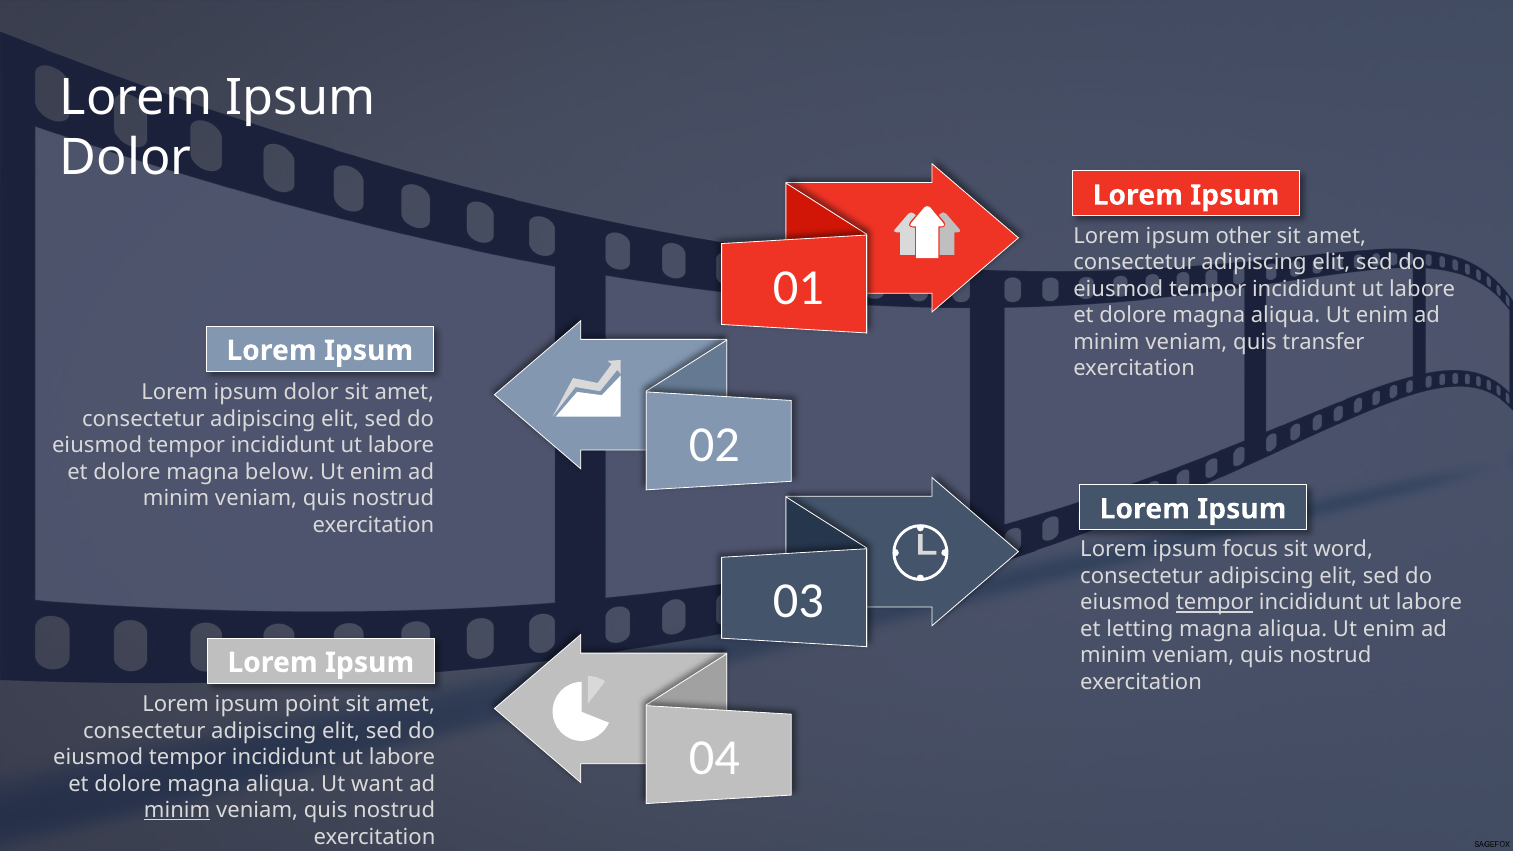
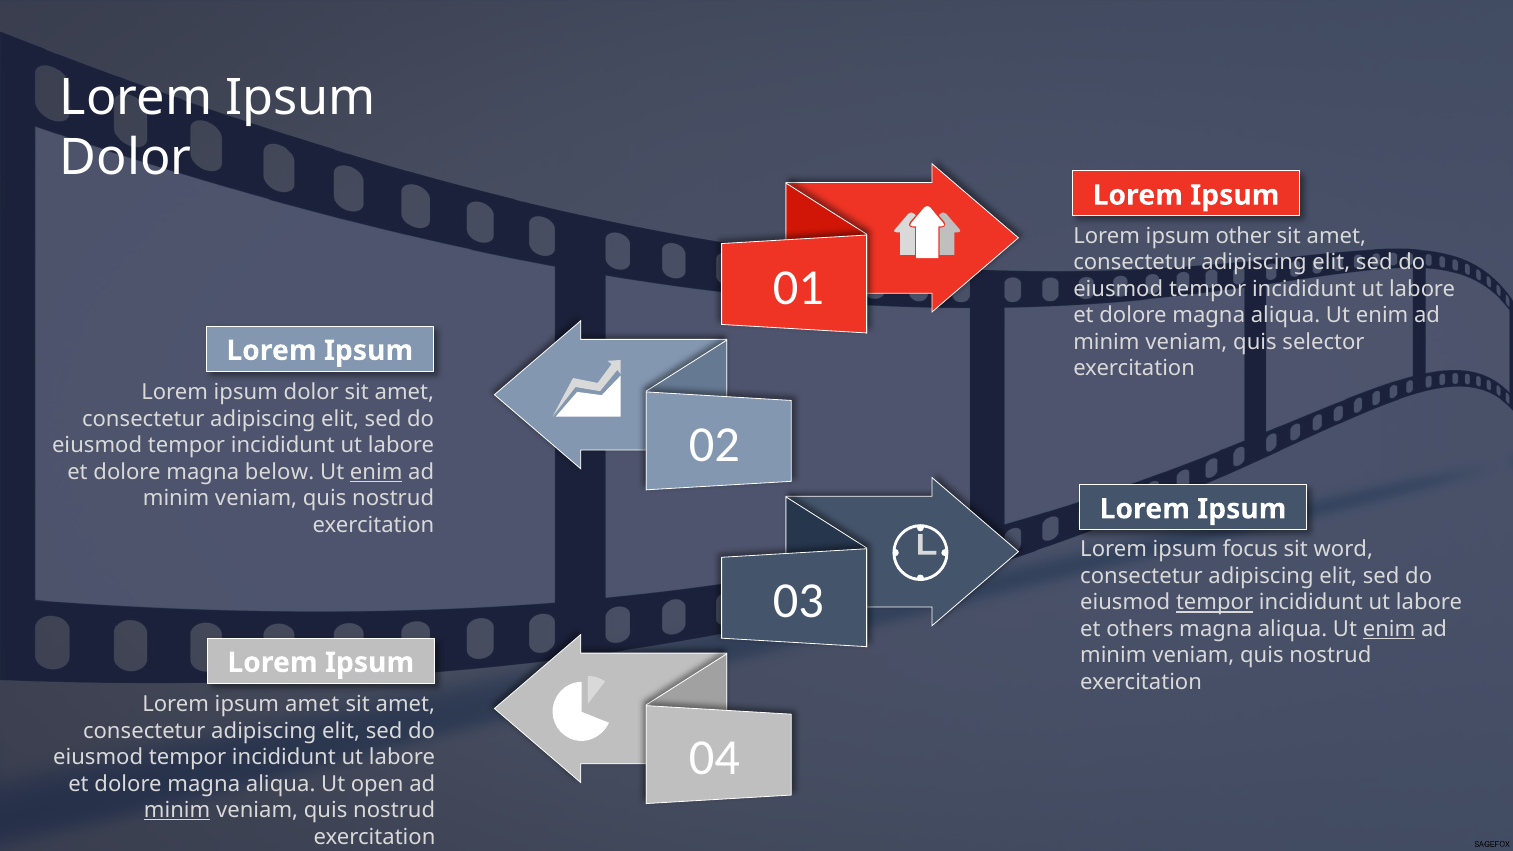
transfer: transfer -> selector
enim at (376, 472) underline: none -> present
letting: letting -> others
enim at (1389, 629) underline: none -> present
ipsum point: point -> amet
want: want -> open
